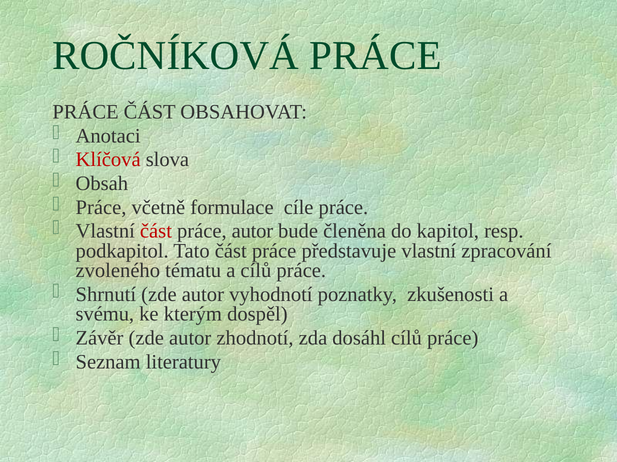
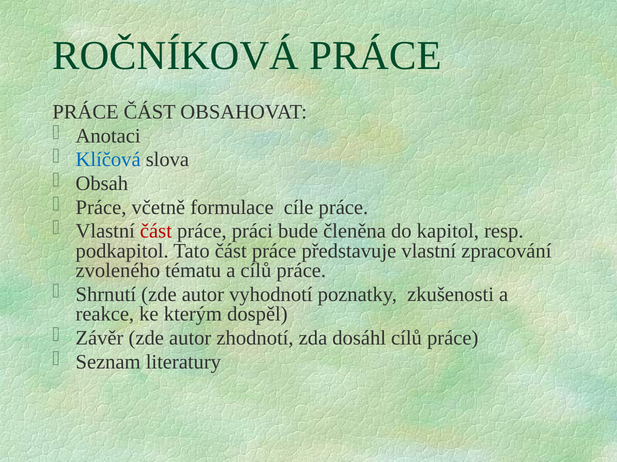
Klíčová colour: red -> blue
práce autor: autor -> práci
svému: svému -> reakce
